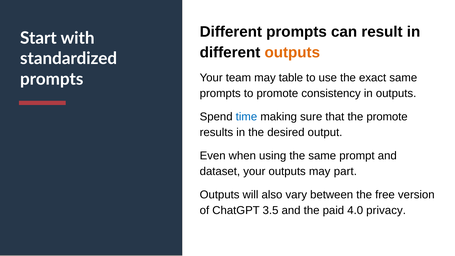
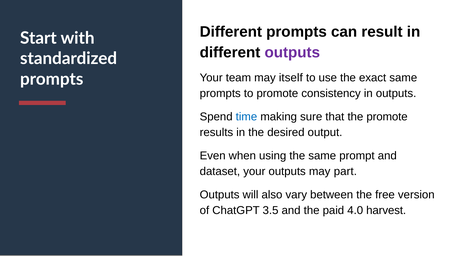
outputs at (292, 53) colour: orange -> purple
table: table -> itself
privacy: privacy -> harvest
